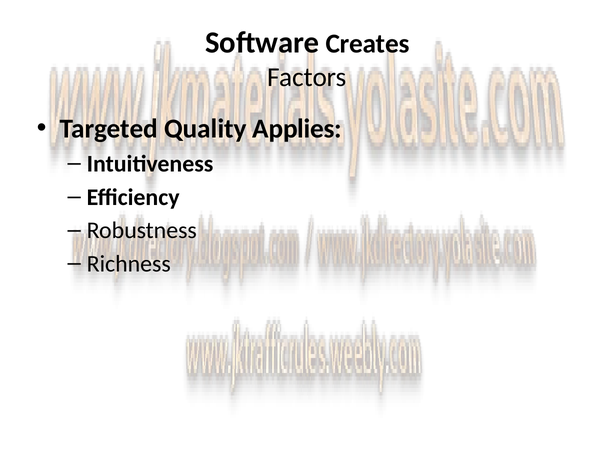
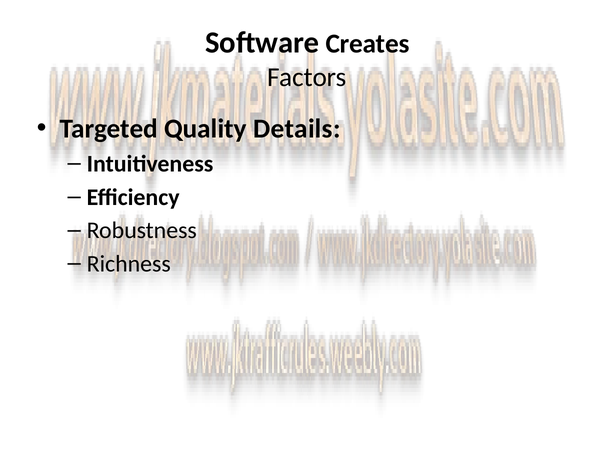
Applies: Applies -> Details
